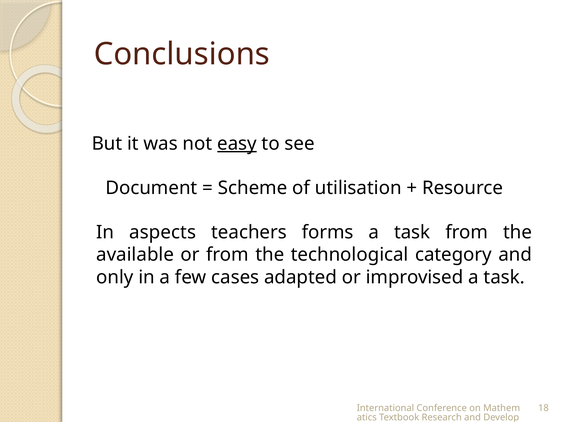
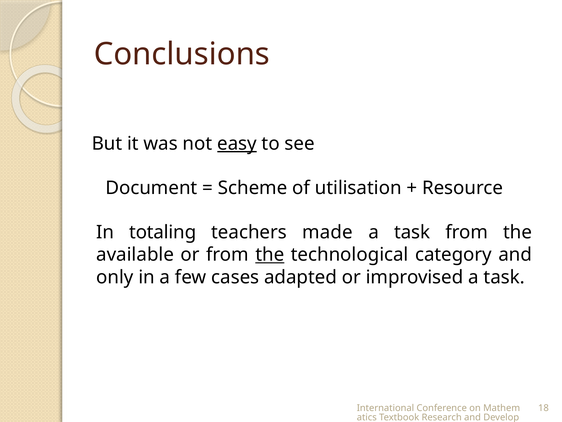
aspects: aspects -> totaling
forms: forms -> made
the at (270, 254) underline: none -> present
